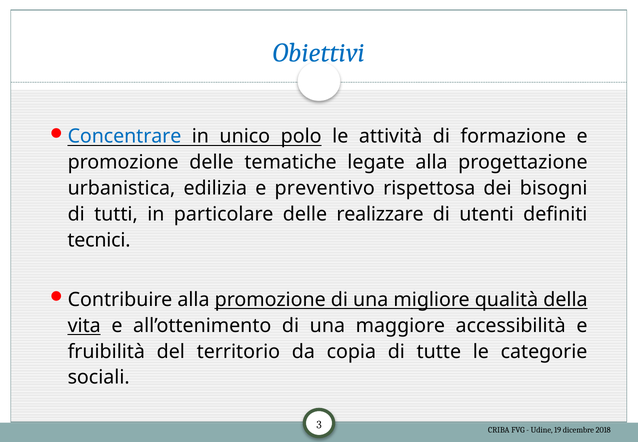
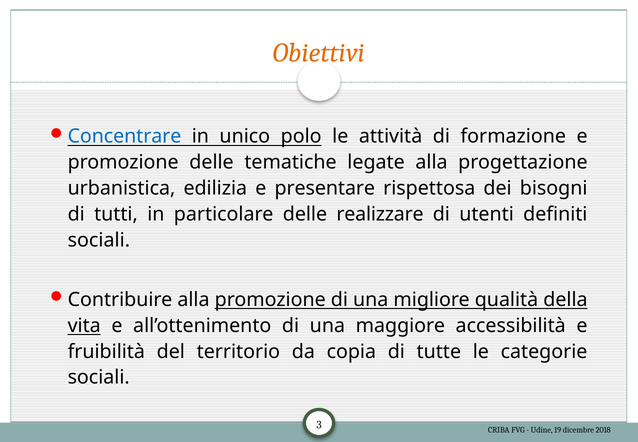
Obiettivi colour: blue -> orange
preventivo: preventivo -> presentare
tecnici at (99, 240): tecnici -> sociali
